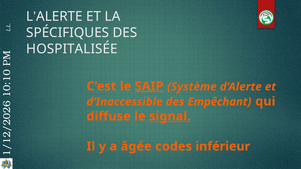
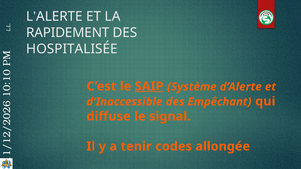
SPÉCIFIQUES: SPÉCIFIQUES -> RAPIDEMENT
signal underline: present -> none
âgée: âgée -> tenir
inférieur: inférieur -> allongée
